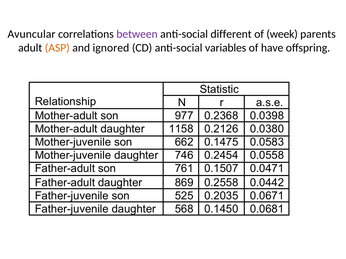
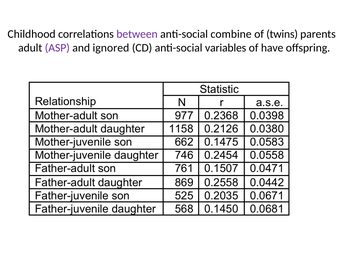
Avuncular: Avuncular -> Childhood
different: different -> combine
week: week -> twins
ASP colour: orange -> purple
